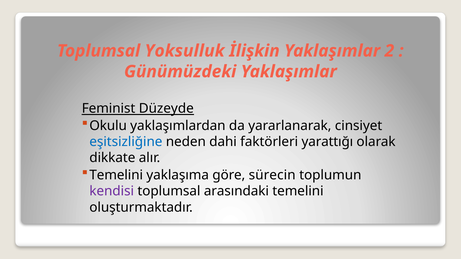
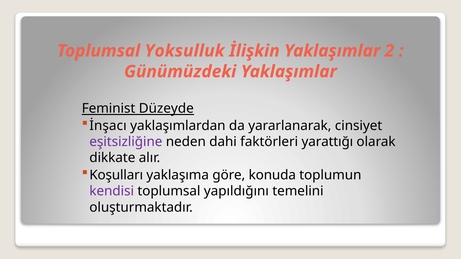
Okulu: Okulu -> İnşacı
eşitsizliğine colour: blue -> purple
Temelini at (116, 175): Temelini -> Koşulları
sürecin: sürecin -> konuda
arasındaki: arasındaki -> yapıldığını
